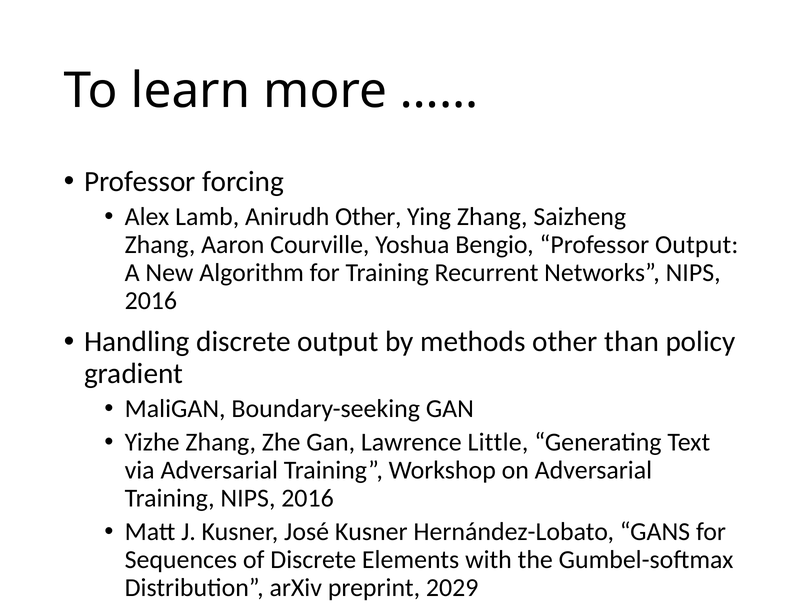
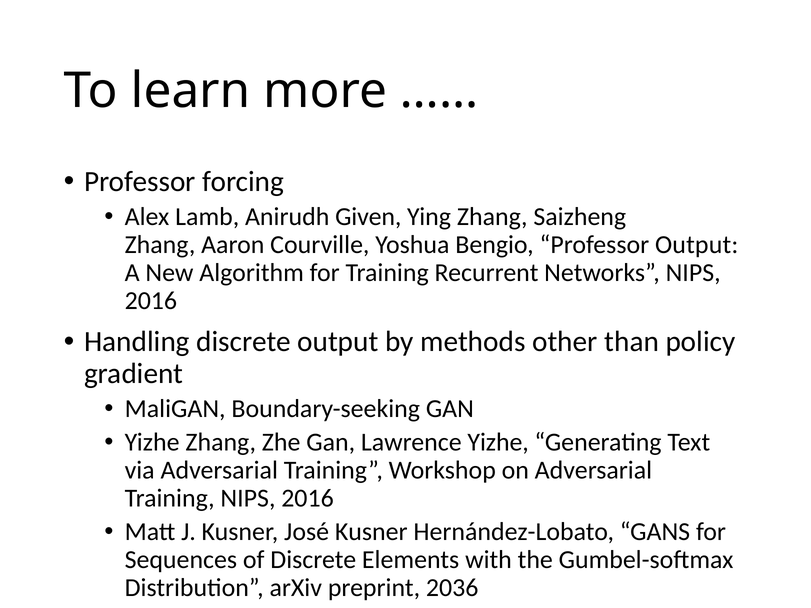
Anirudh Other: Other -> Given
Lawrence Little: Little -> Yizhe
2029: 2029 -> 2036
